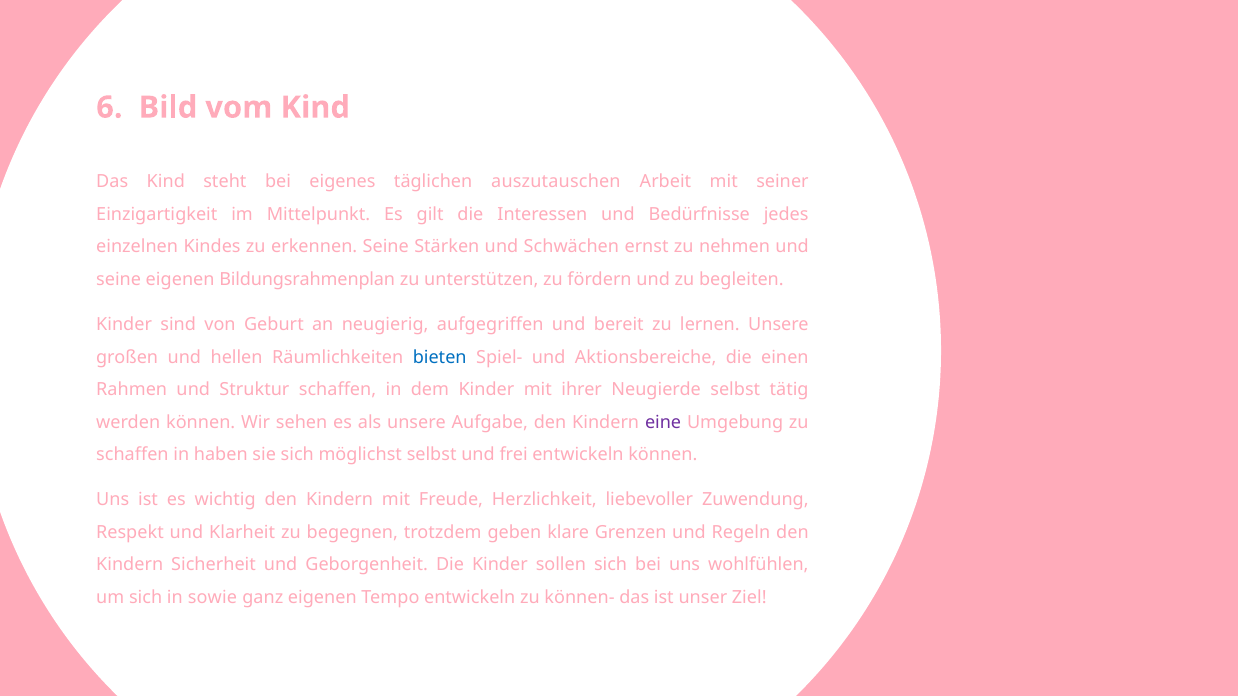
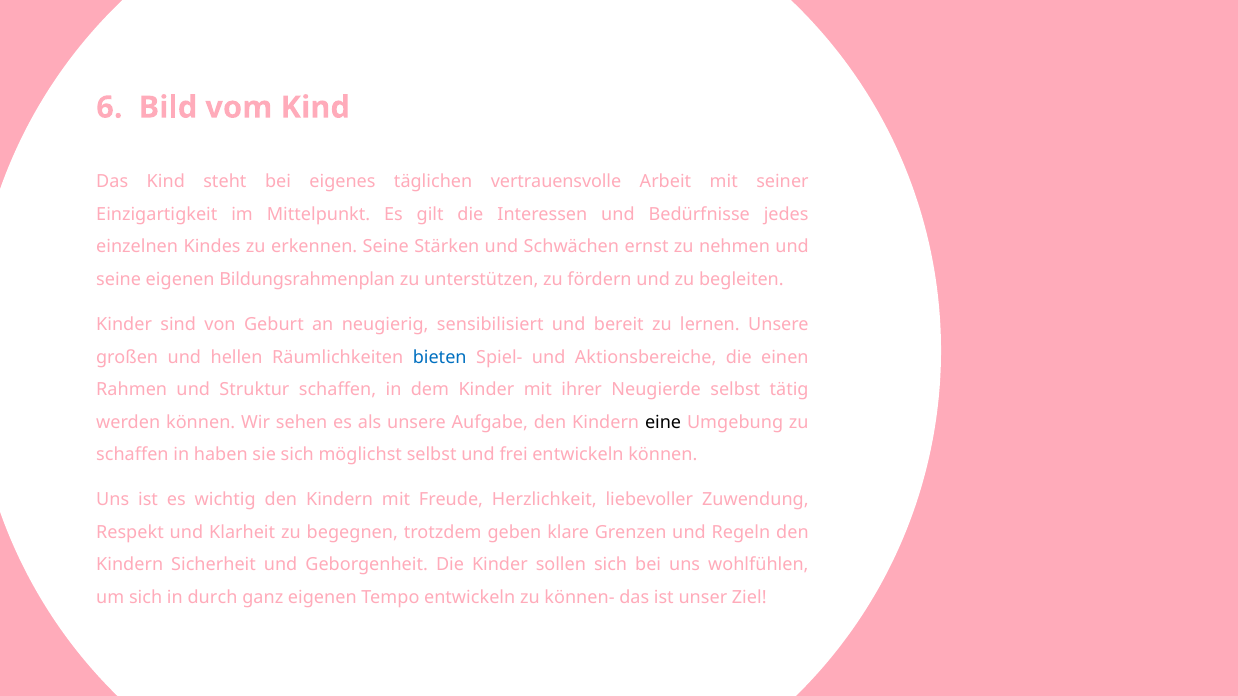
auszutauschen: auszutauschen -> vertrauensvolle
aufgegriffen: aufgegriffen -> sensibilisiert
eine colour: purple -> black
sowie: sowie -> durch
